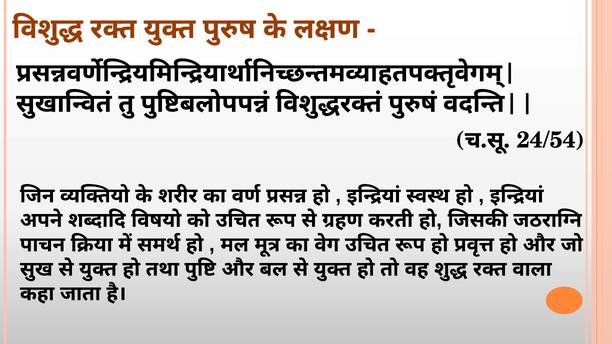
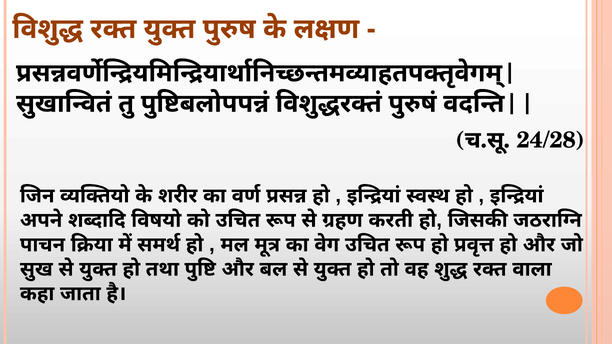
24/54: 24/54 -> 24/28
